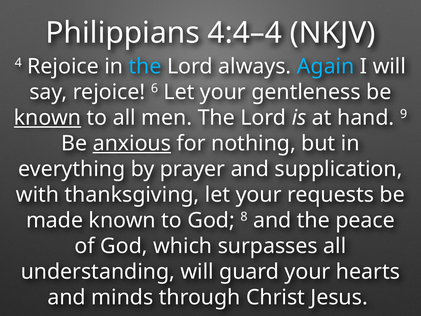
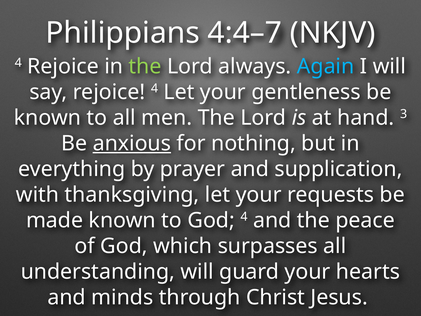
4:4–4: 4:4–4 -> 4:4–7
the at (145, 66) colour: light blue -> light green
rejoice 6: 6 -> 4
known at (48, 118) underline: present -> none
9: 9 -> 3
God 8: 8 -> 4
